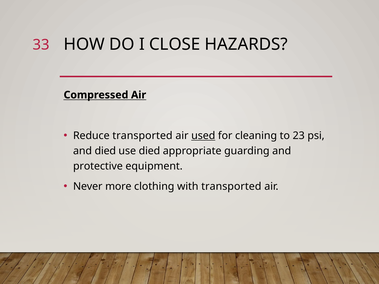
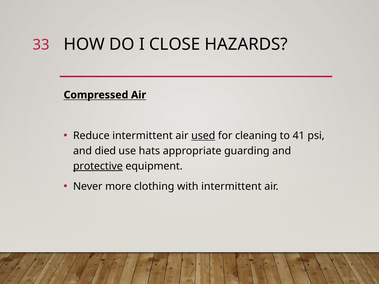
Reduce transported: transported -> intermittent
23: 23 -> 41
use died: died -> hats
protective underline: none -> present
with transported: transported -> intermittent
